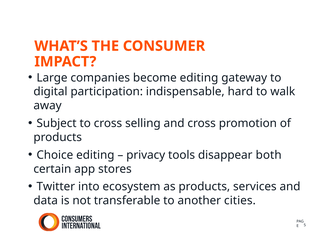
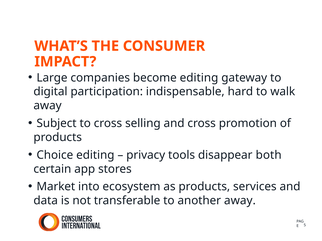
Twitter: Twitter -> Market
another cities: cities -> away
